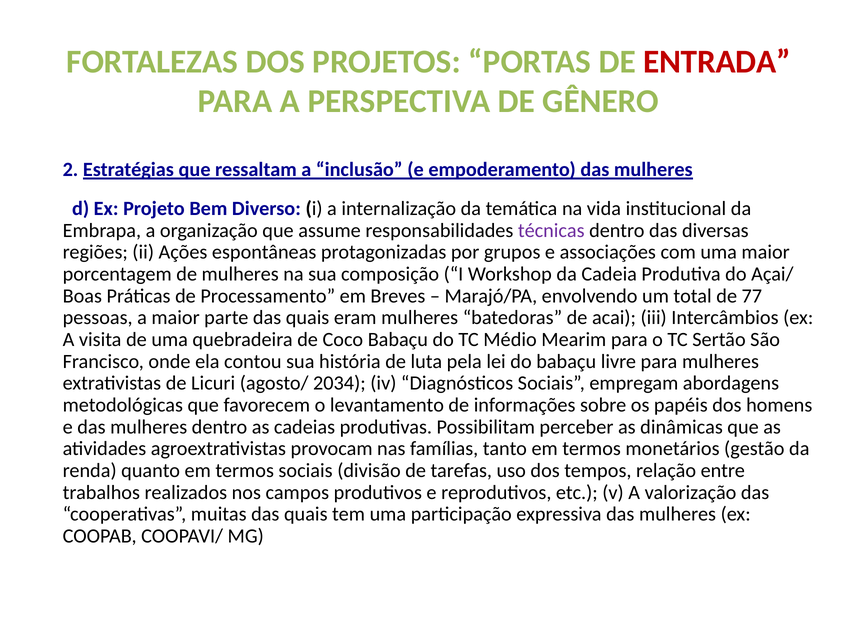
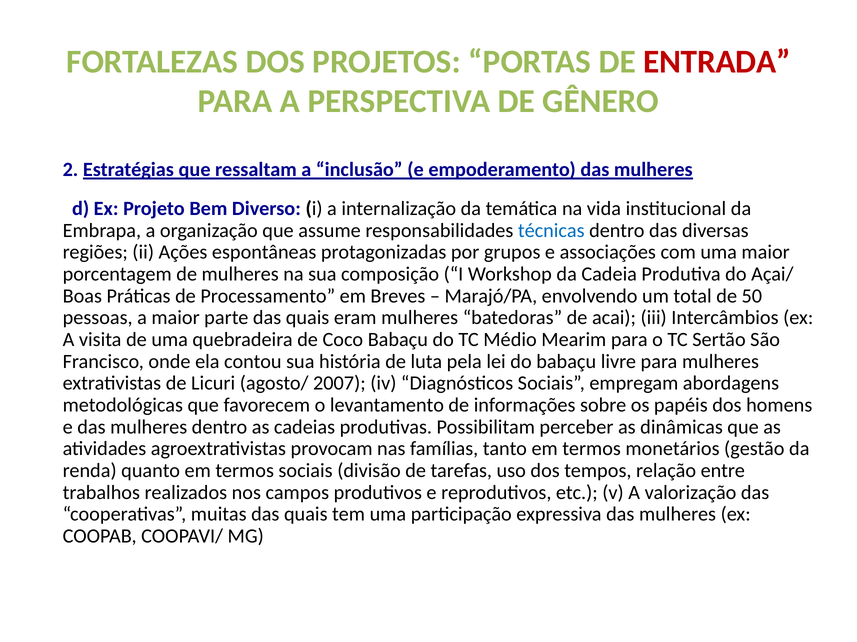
técnicas colour: purple -> blue
77: 77 -> 50
2034: 2034 -> 2007
